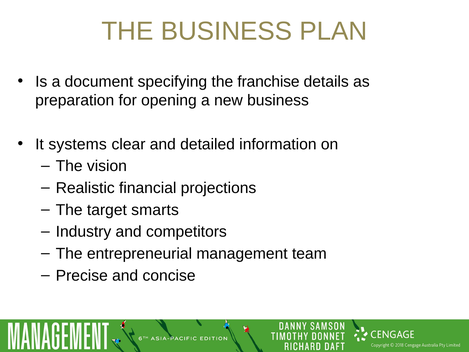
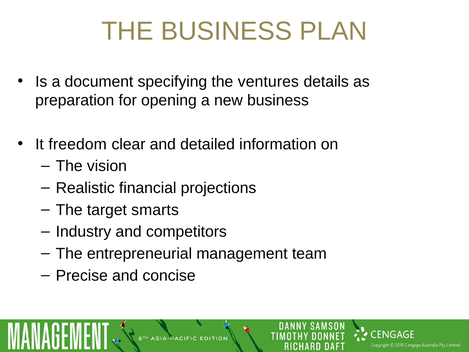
franchise: franchise -> ventures
systems: systems -> freedom
